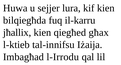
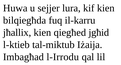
għax: għax -> jgħid
tal-innifsu: tal-innifsu -> tal-miktub
